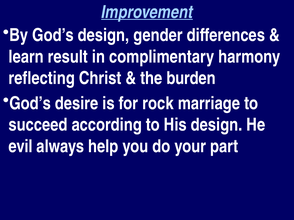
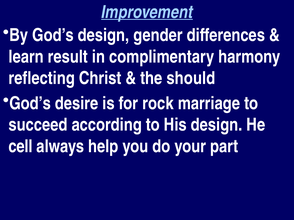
burden: burden -> should
evil: evil -> cell
